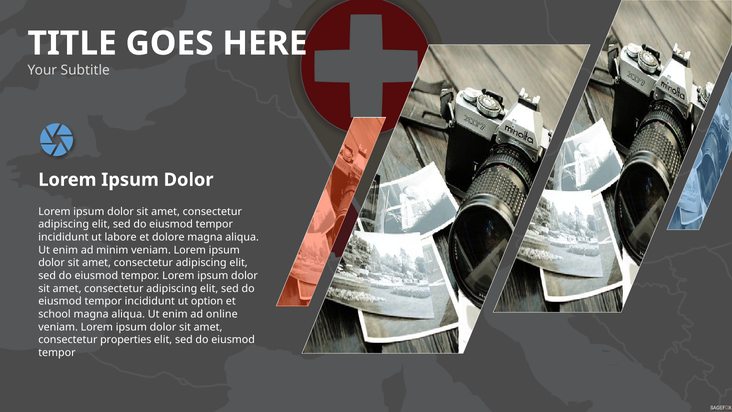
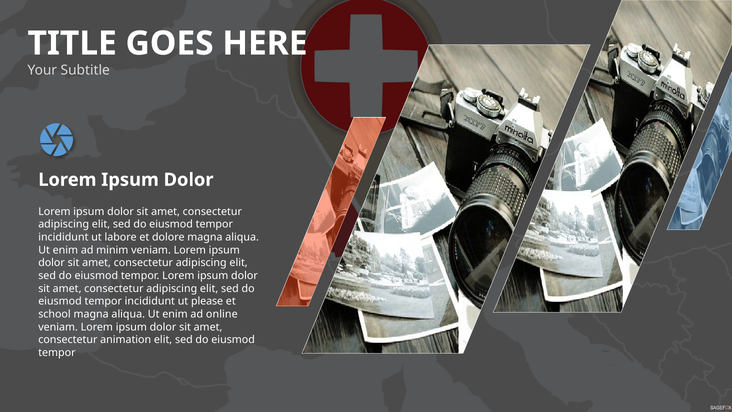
option: option -> please
properties: properties -> animation
